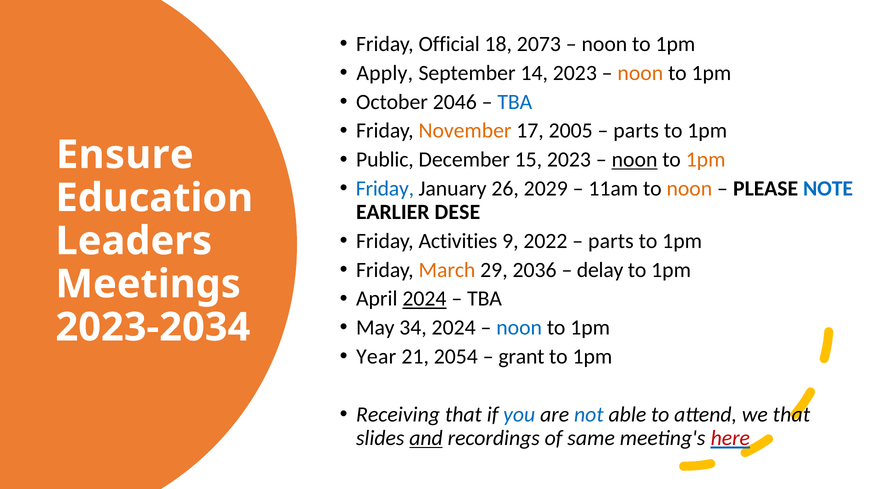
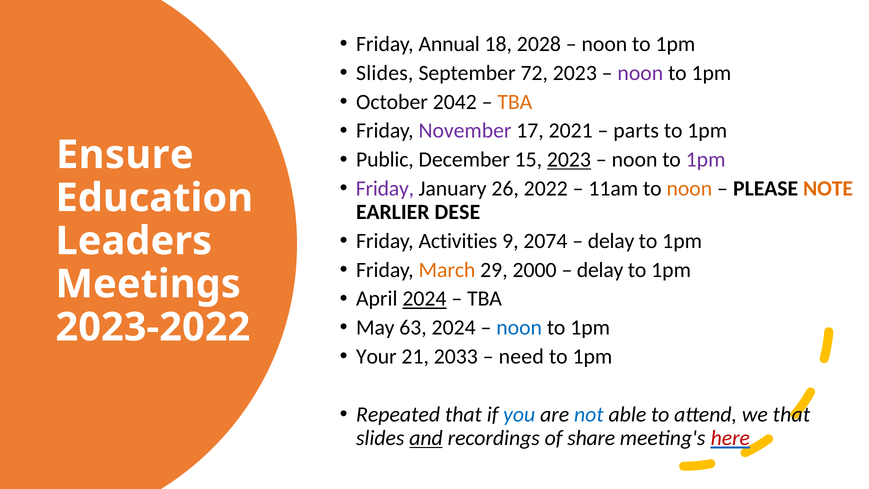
Official: Official -> Annual
2073: 2073 -> 2028
Apply at (385, 73): Apply -> Slides
14: 14 -> 72
noon at (640, 73) colour: orange -> purple
2046: 2046 -> 2042
TBA at (515, 102) colour: blue -> orange
November colour: orange -> purple
2005: 2005 -> 2021
2023 at (569, 160) underline: none -> present
noon at (635, 160) underline: present -> none
1pm at (706, 160) colour: orange -> purple
Friday at (385, 189) colour: blue -> purple
2029: 2029 -> 2022
NOTE colour: blue -> orange
2022: 2022 -> 2074
parts at (611, 241): parts -> delay
2036: 2036 -> 2000
34: 34 -> 63
2023-2034: 2023-2034 -> 2023-2022
Year: Year -> Your
2054: 2054 -> 2033
grant: grant -> need
Receiving: Receiving -> Repeated
same: same -> share
